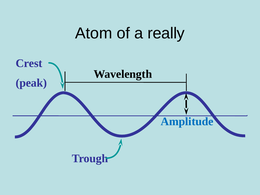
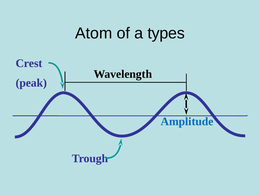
really: really -> types
